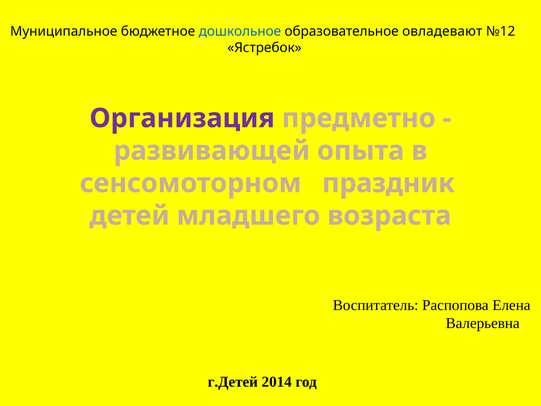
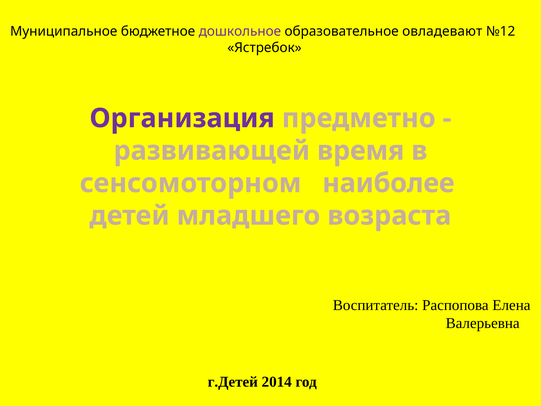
дошкольное colour: blue -> purple
опыта: опыта -> время
праздник: праздник -> наиболее
